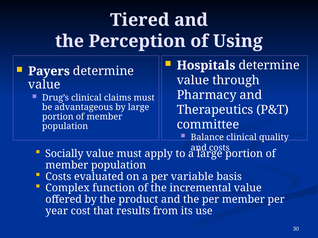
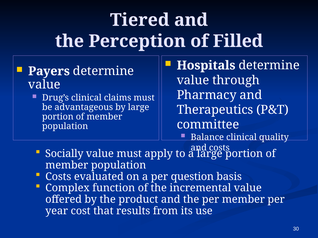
Using: Using -> Filled
variable: variable -> question
